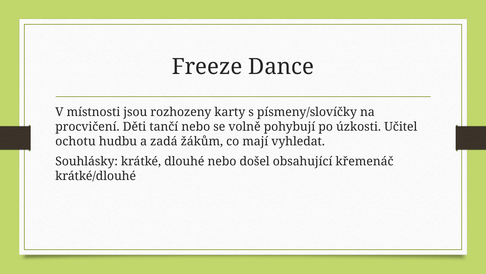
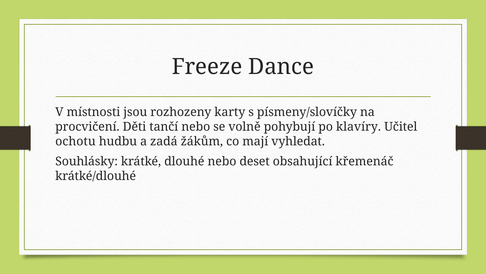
úzkosti: úzkosti -> klavíry
došel: došel -> deset
